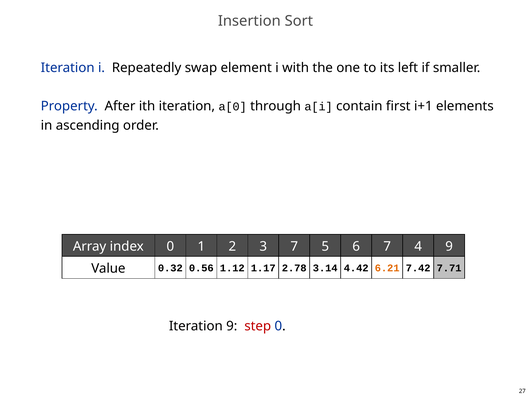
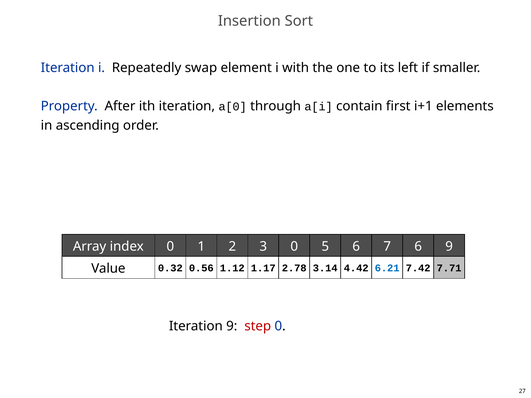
3 7: 7 -> 0
1 4: 4 -> 6
6.21 colour: orange -> blue
